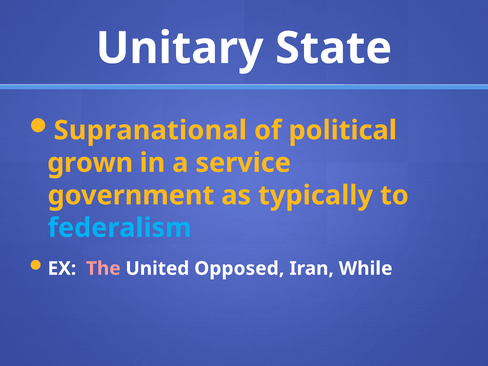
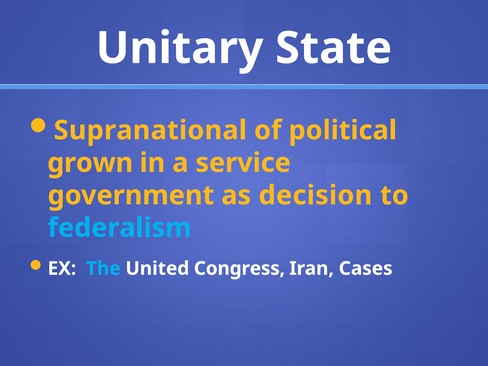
typically: typically -> decision
The colour: pink -> light blue
Opposed: Opposed -> Congress
While: While -> Cases
